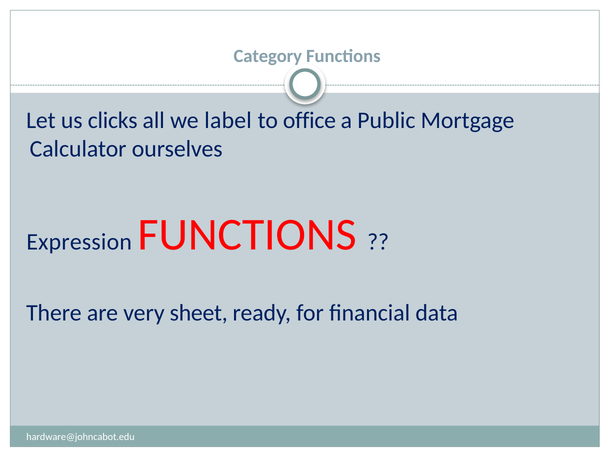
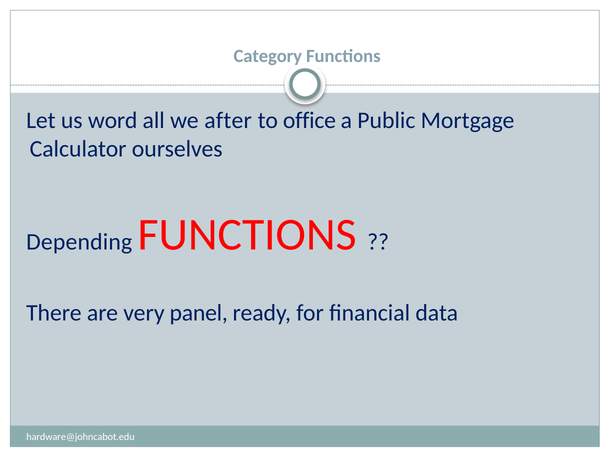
clicks: clicks -> word
label: label -> after
Expression: Expression -> Depending
sheet: sheet -> panel
